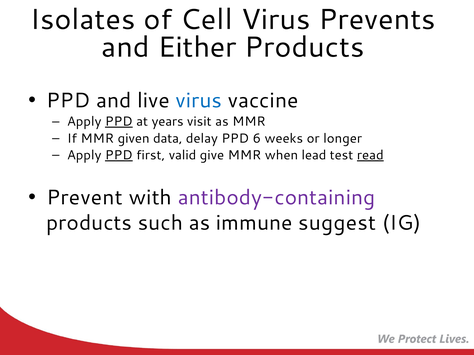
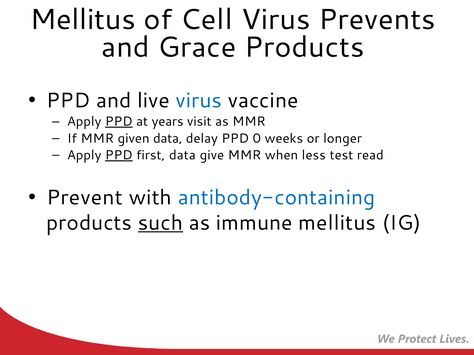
Isolates at (83, 20): Isolates -> Mellitus
Either: Either -> Grace
6: 6 -> 0
first valid: valid -> data
lead: lead -> less
read underline: present -> none
antibody-containing colour: purple -> blue
such underline: none -> present
immune suggest: suggest -> mellitus
